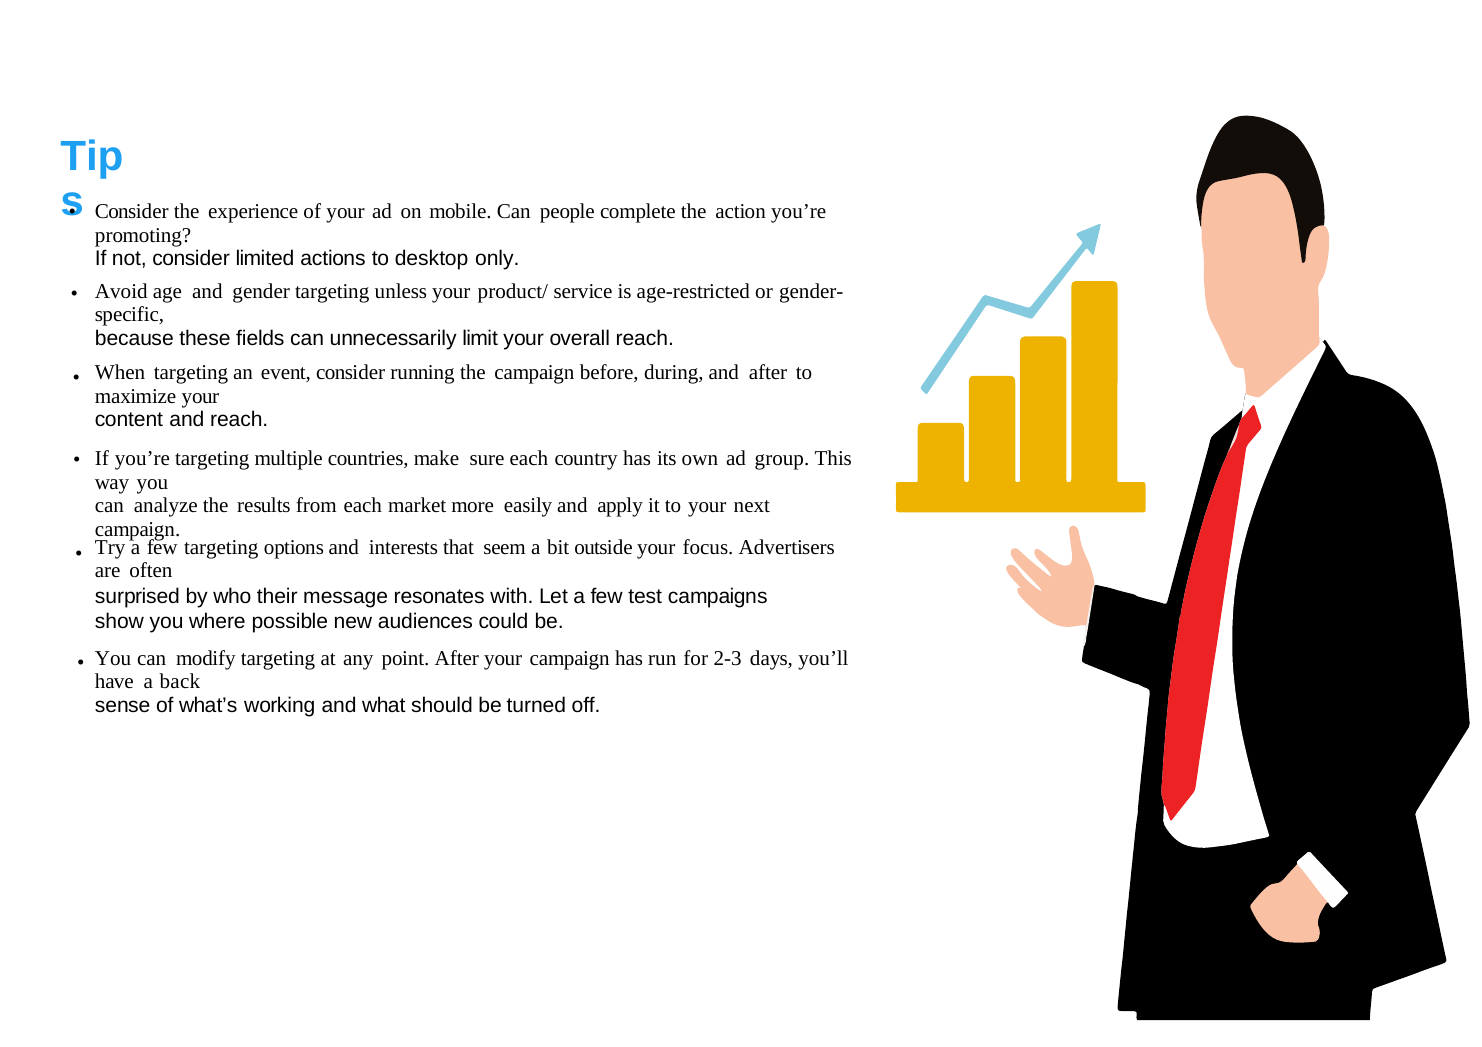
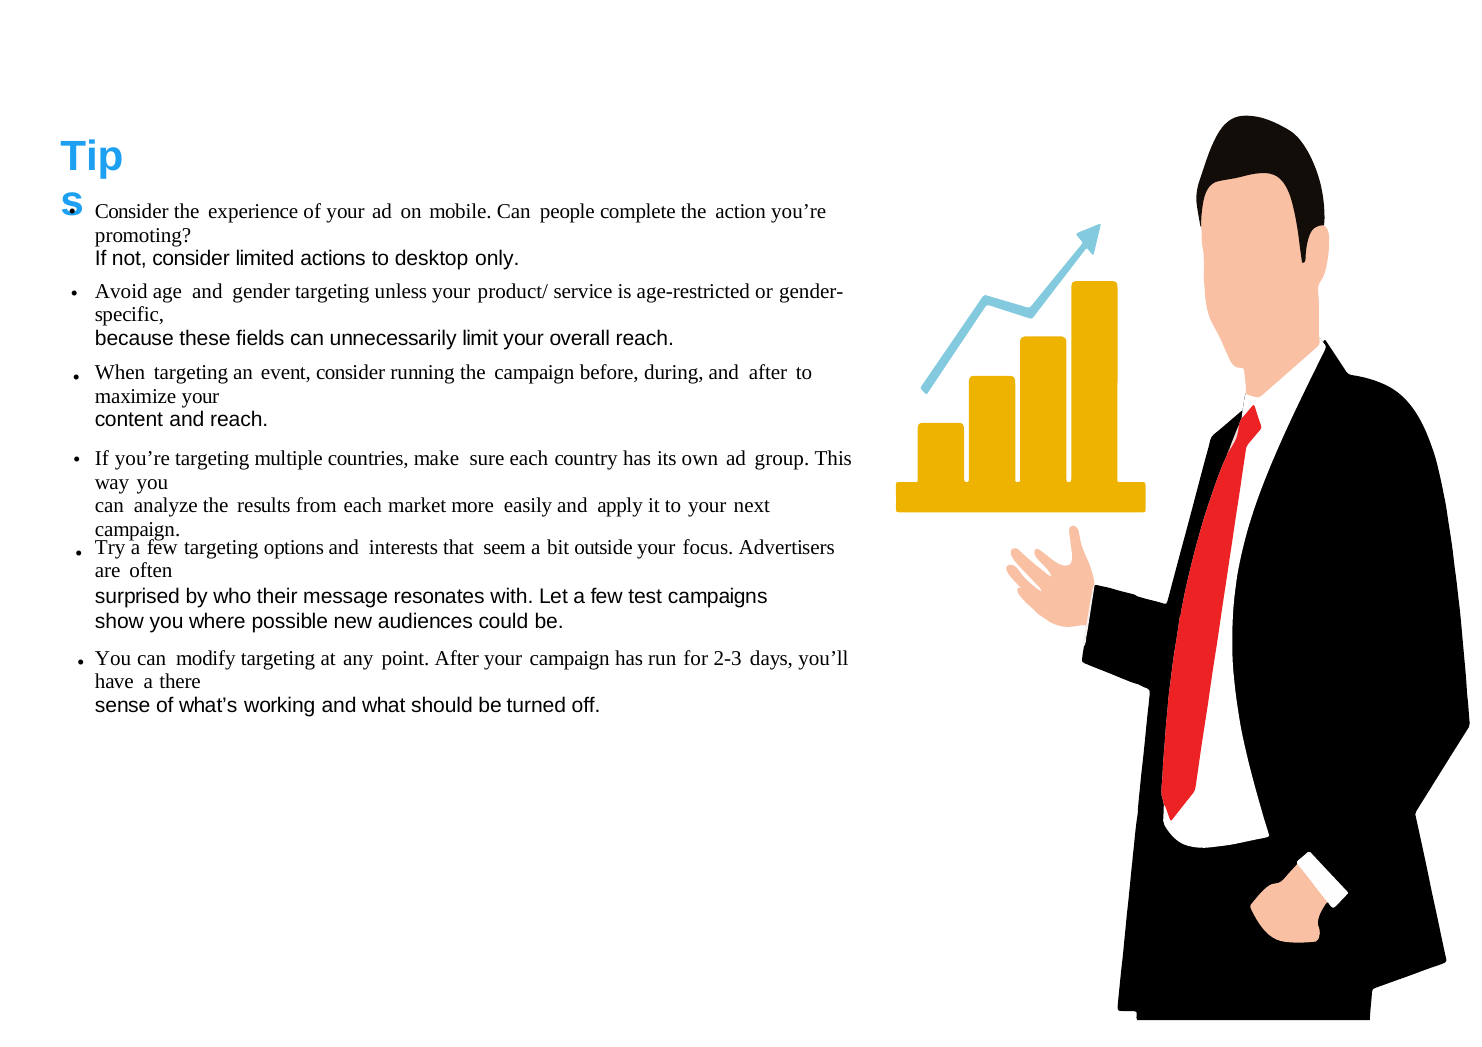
back: back -> there
